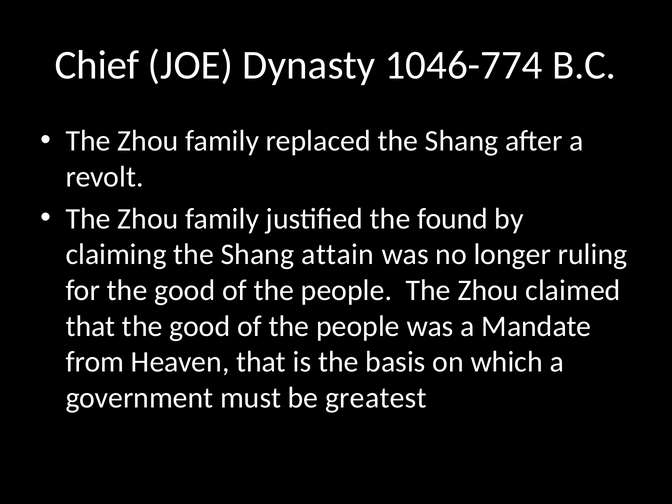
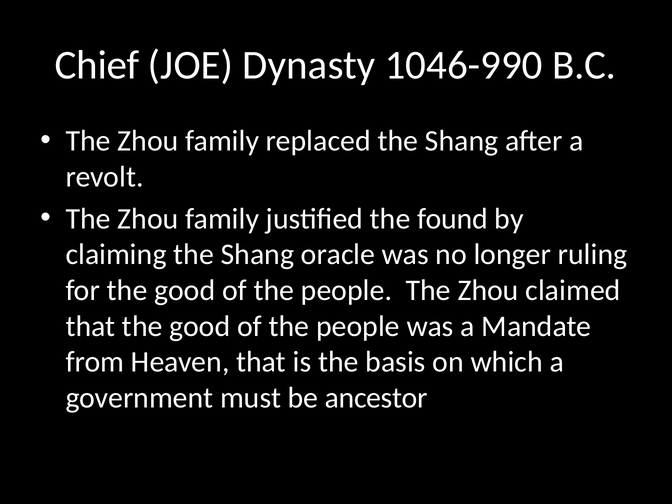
1046-774: 1046-774 -> 1046-990
attain: attain -> oracle
greatest: greatest -> ancestor
